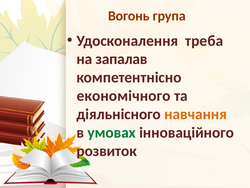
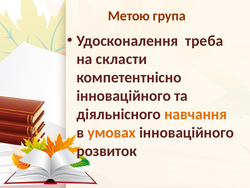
Вогонь: Вогонь -> Метою
запалав: запалав -> скласти
економічного at (124, 96): економічного -> інноваційного
умовах colour: green -> orange
